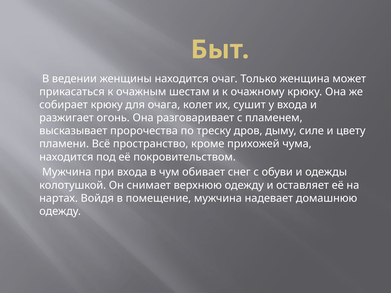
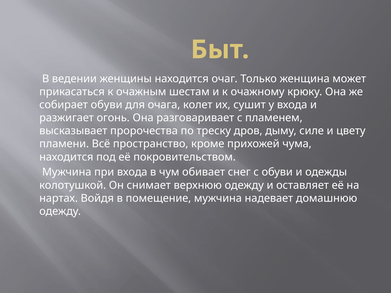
собирает крюку: крюку -> обуви
